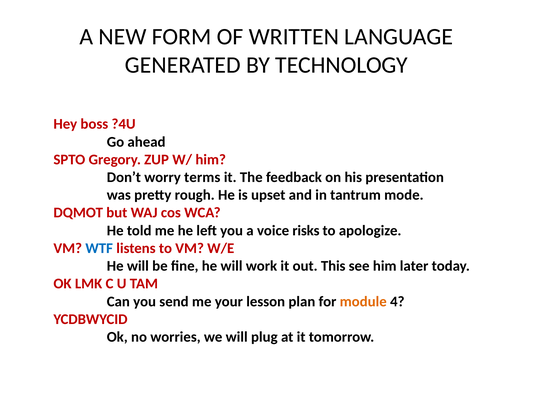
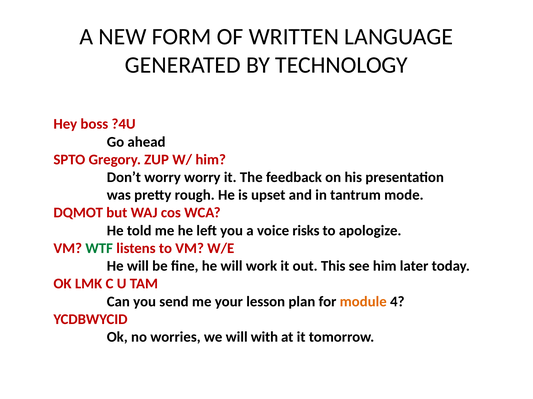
worry terms: terms -> worry
WTF colour: blue -> green
plug: plug -> with
